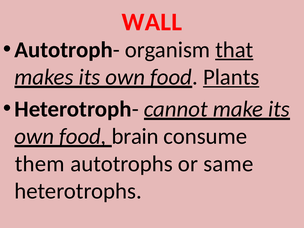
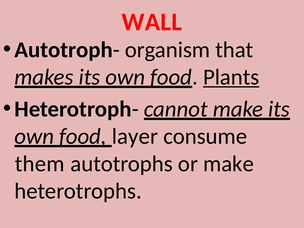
that underline: present -> none
brain: brain -> layer
or same: same -> make
